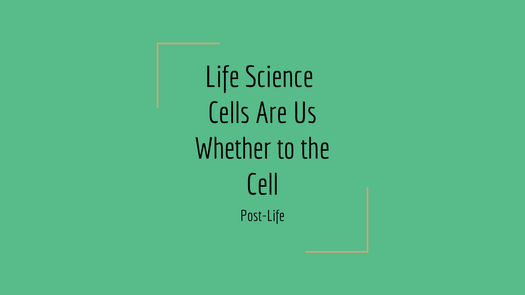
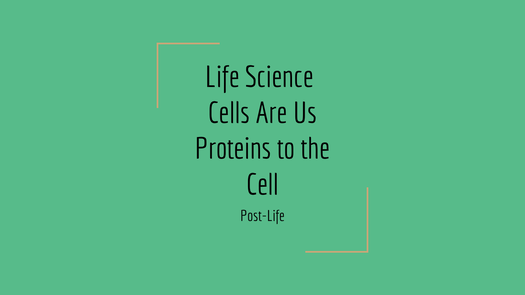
Whether: Whether -> Proteins
